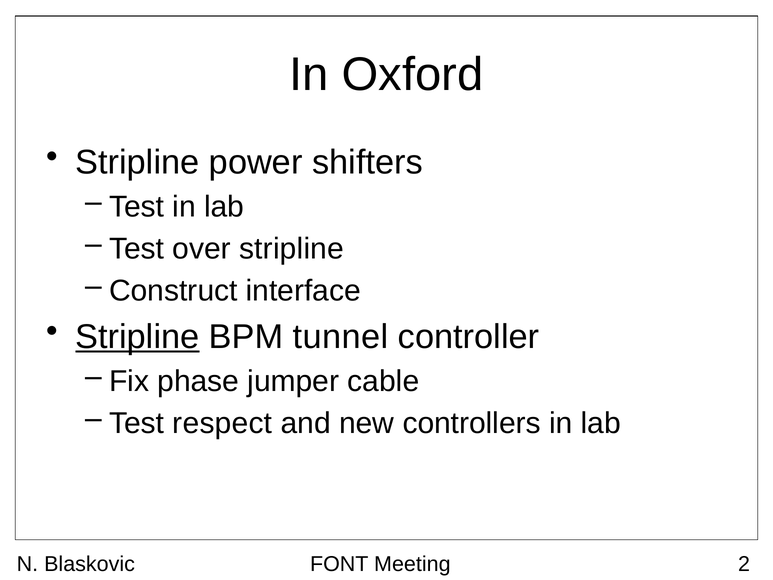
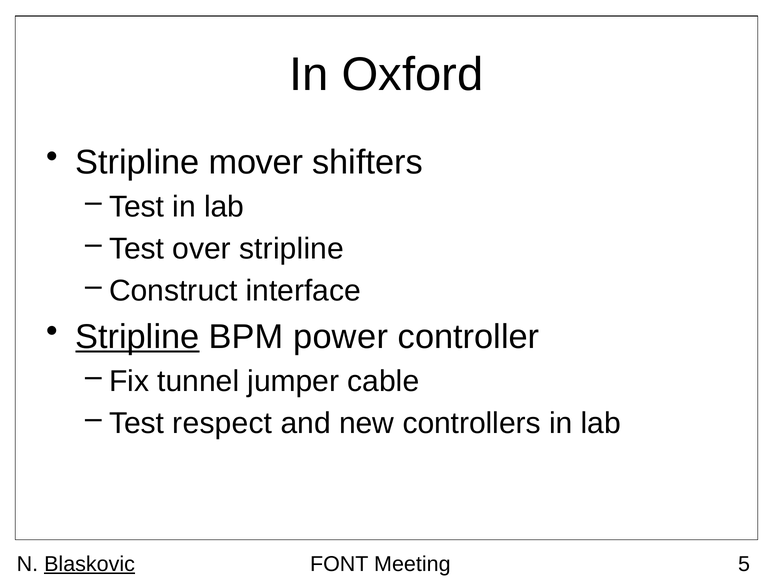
power: power -> mover
tunnel: tunnel -> power
phase: phase -> tunnel
Blaskovic underline: none -> present
2: 2 -> 5
